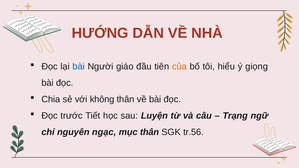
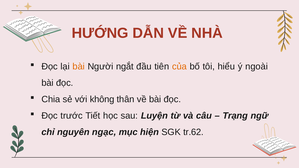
bài at (79, 67) colour: blue -> orange
giáo: giáo -> ngắt
giọng: giọng -> ngoài
mục thân: thân -> hiện
tr.56: tr.56 -> tr.62
